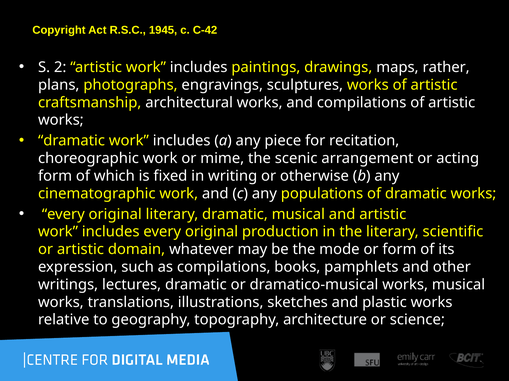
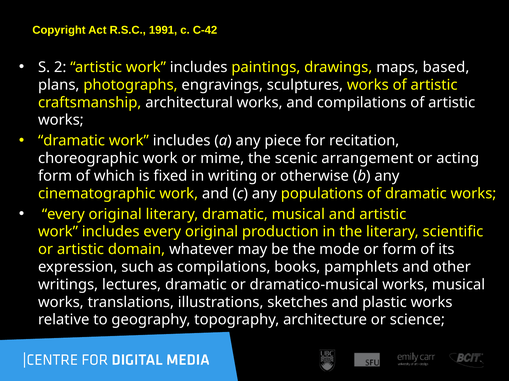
1945: 1945 -> 1991
rather: rather -> based
